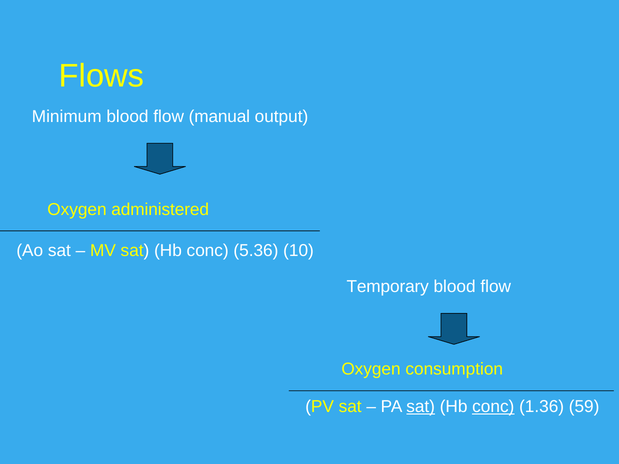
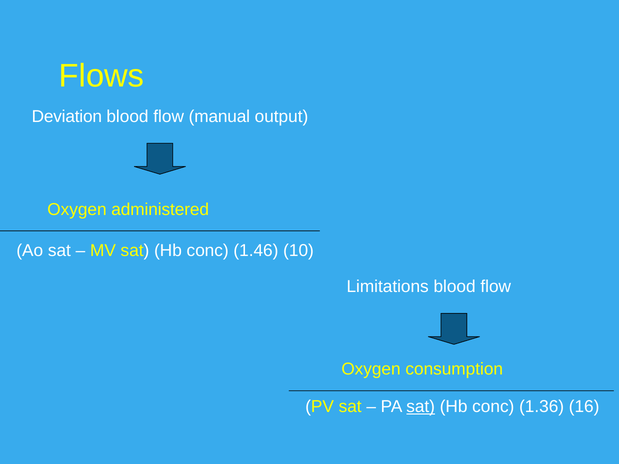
Minimum: Minimum -> Deviation
5.36: 5.36 -> 1.46
Temporary: Temporary -> Limitations
conc at (493, 407) underline: present -> none
59: 59 -> 16
